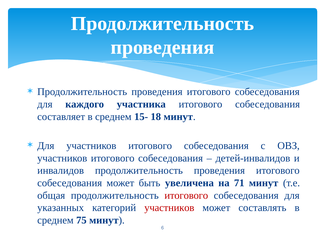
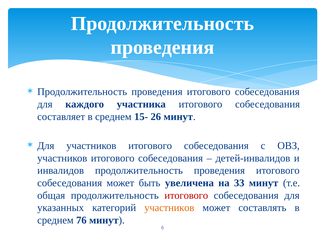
18: 18 -> 26
71: 71 -> 33
участников at (169, 208) colour: red -> orange
75: 75 -> 76
